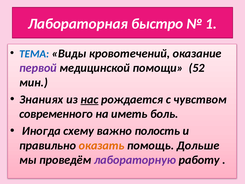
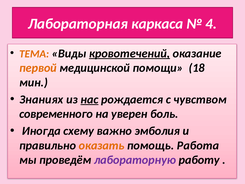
быстро: быстро -> каркаса
1: 1 -> 4
ТЕМА colour: blue -> orange
кровотечений underline: none -> present
первой colour: purple -> orange
52: 52 -> 18
иметь: иметь -> уверен
полость: полость -> эмболия
Дольше: Дольше -> Работа
